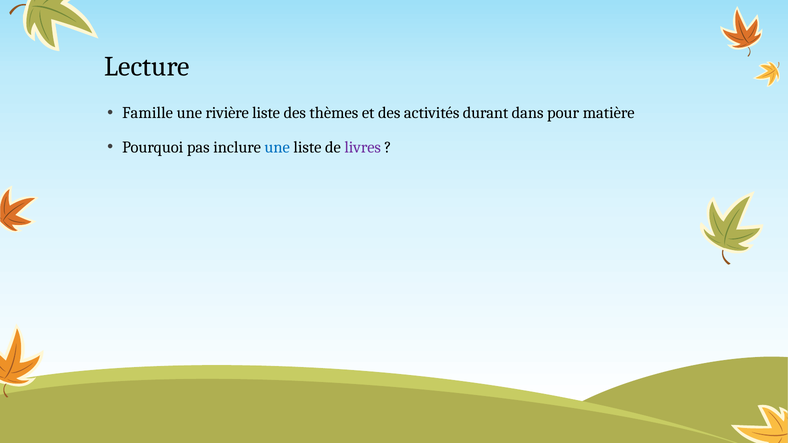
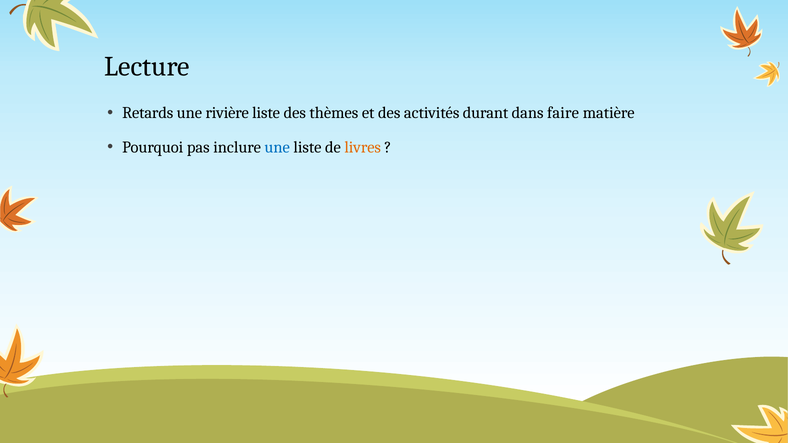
Famille: Famille -> Retards
pour: pour -> faire
livres colour: purple -> orange
